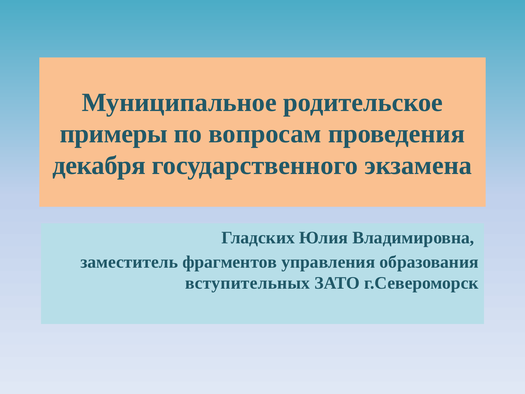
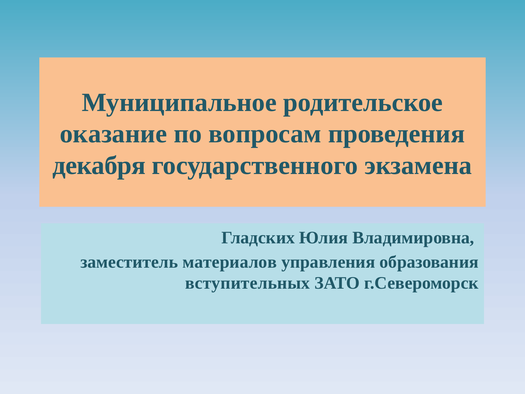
примеры: примеры -> оказание
фрагментов: фрагментов -> материалов
